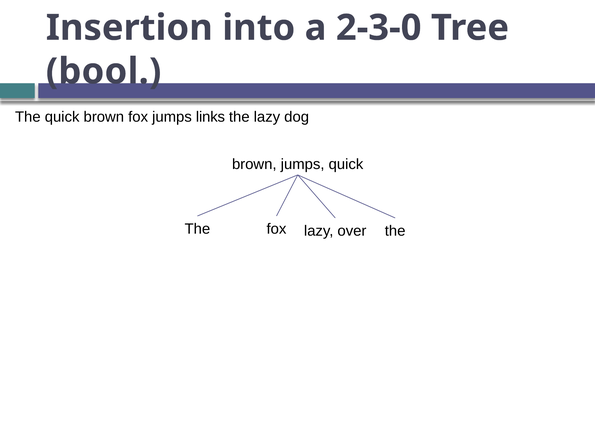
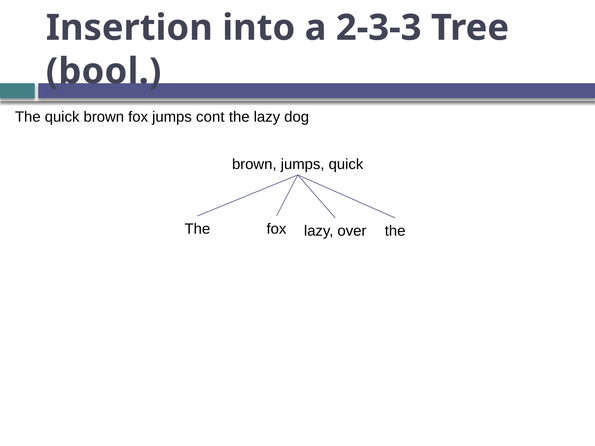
2-3-0: 2-3-0 -> 2-3-3
links: links -> cont
